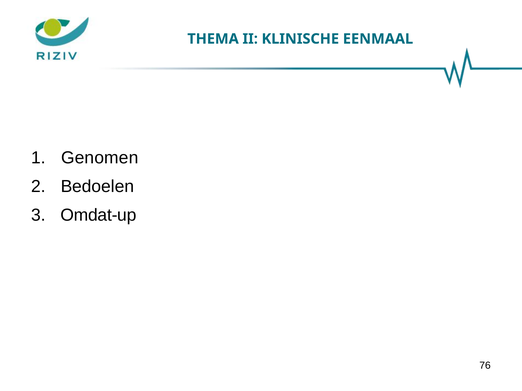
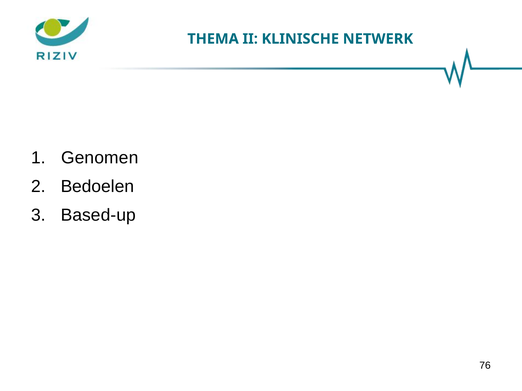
EENMAAL: EENMAAL -> NETWERK
Omdat-up: Omdat-up -> Based-up
